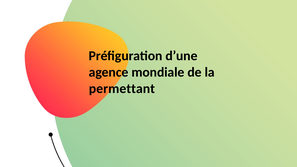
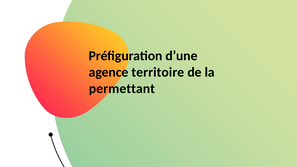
mondiale: mondiale -> territoire
